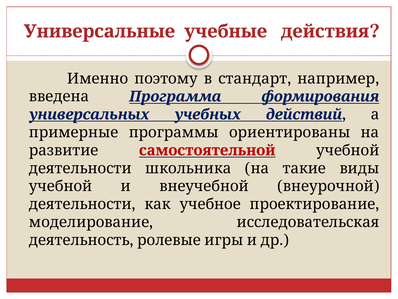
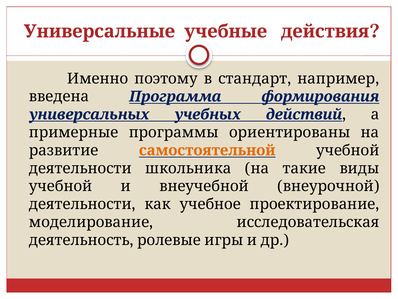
самостоятельной colour: red -> orange
